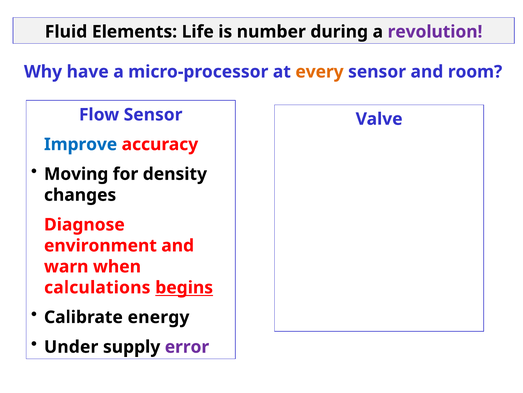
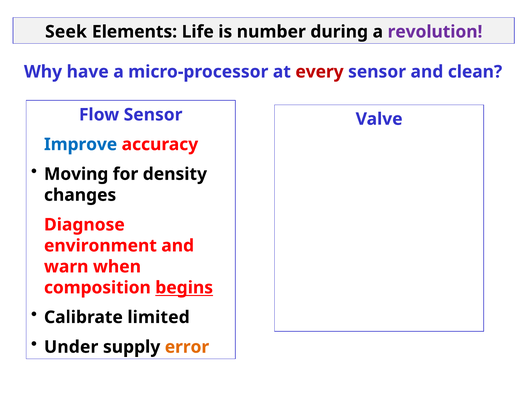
Fluid: Fluid -> Seek
every colour: orange -> red
room: room -> clean
calculations: calculations -> composition
energy: energy -> limited
error colour: purple -> orange
